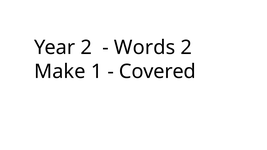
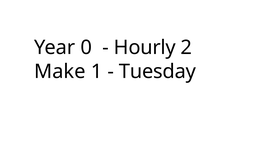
Year 2: 2 -> 0
Words: Words -> Hourly
Covered: Covered -> Tuesday
